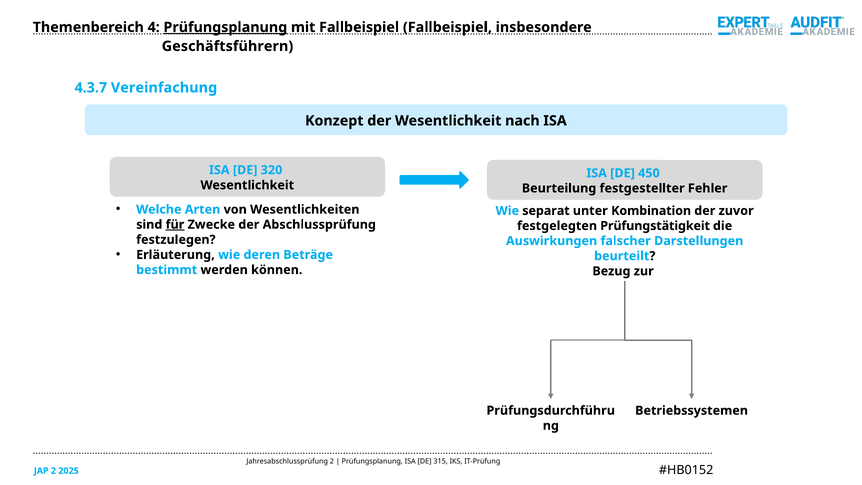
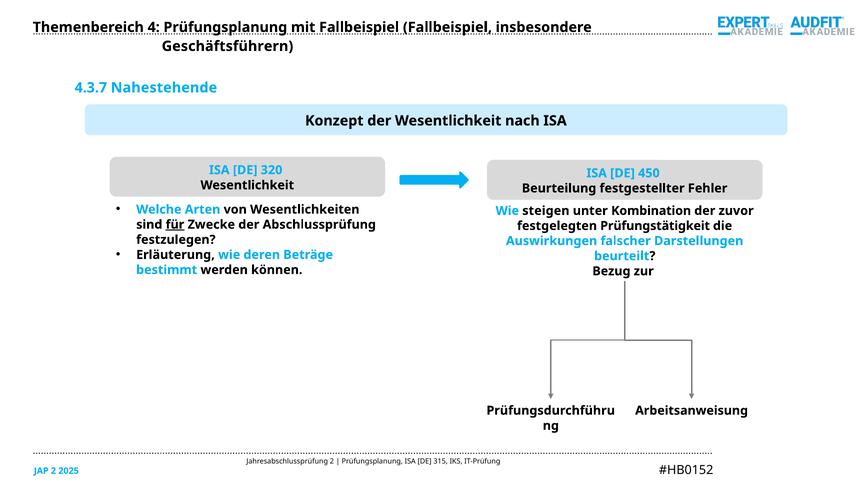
Prüfungsplanung at (225, 27) underline: present -> none
Vereinfachung: Vereinfachung -> Nahestehende
separat: separat -> steigen
Betriebssystemen: Betriebssystemen -> Arbeitsanweisung
